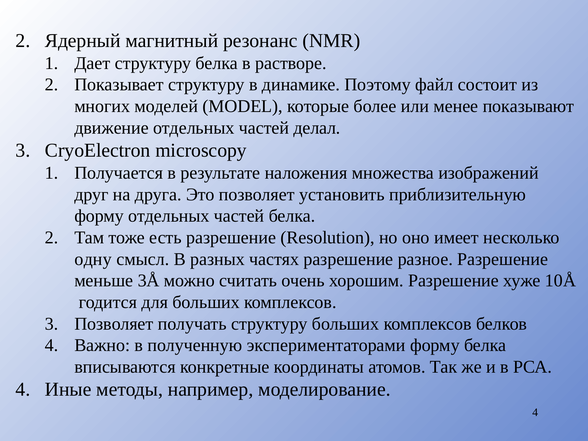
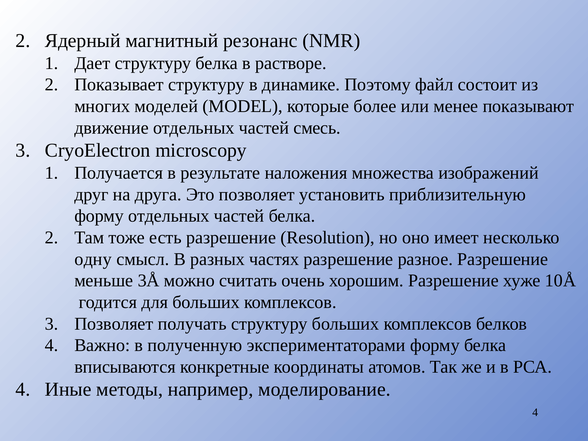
делал: делал -> смесь
